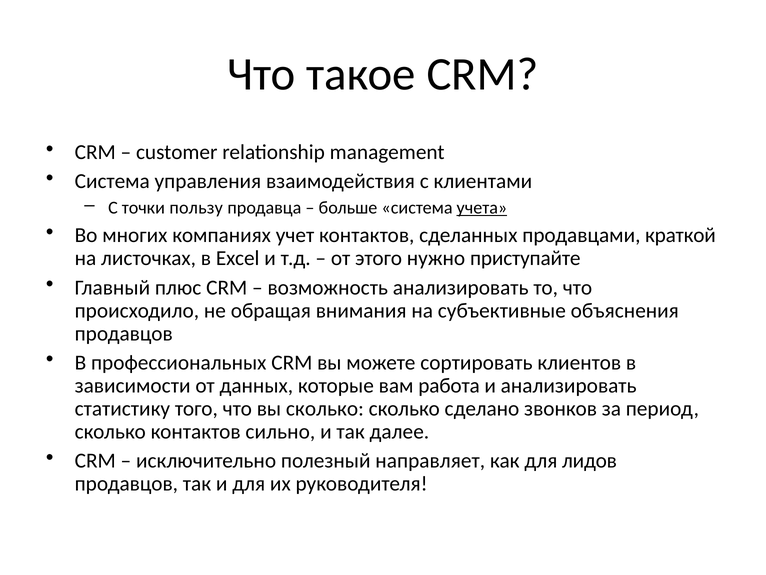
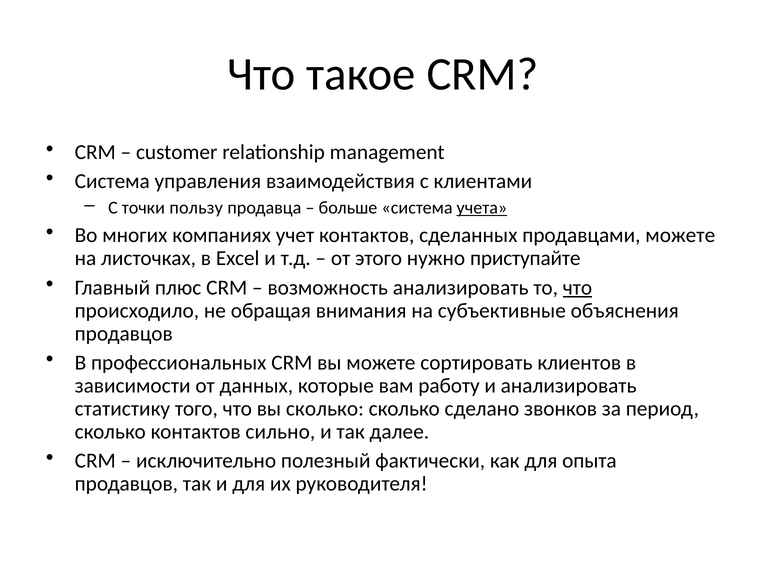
продавцами краткой: краткой -> можете
что at (577, 287) underline: none -> present
работа: работа -> работу
направляет: направляет -> фактически
лидов: лидов -> опыта
